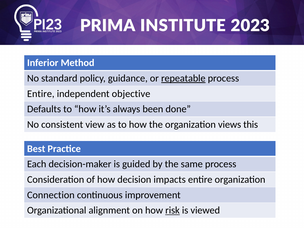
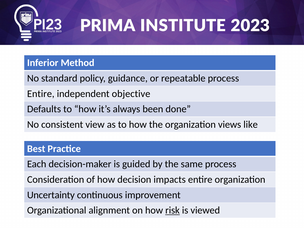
repeatable underline: present -> none
this: this -> like
Connection: Connection -> Uncertainty
